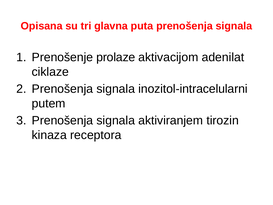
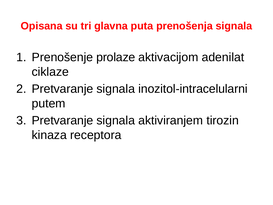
Prenošenja at (62, 89): Prenošenja -> Pretvaranje
Prenošenja at (62, 120): Prenošenja -> Pretvaranje
